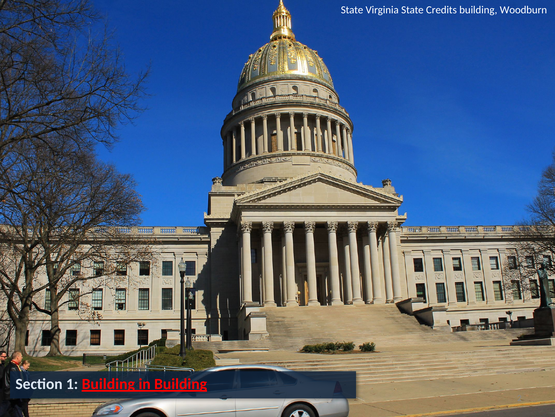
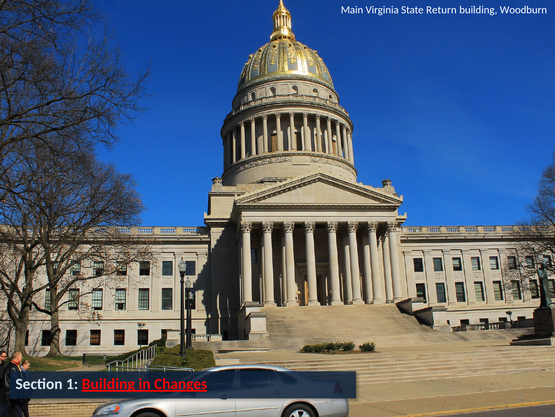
State at (352, 10): State -> Main
Credits: Credits -> Return
in Building: Building -> Changes
